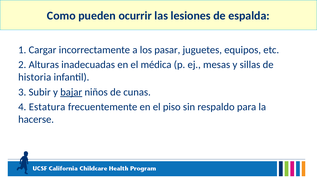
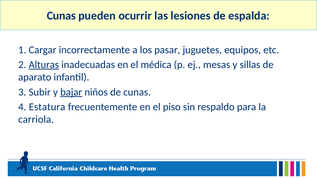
Como at (61, 16): Como -> Cunas
Alturas underline: none -> present
historia: historia -> aparato
hacerse: hacerse -> carriola
